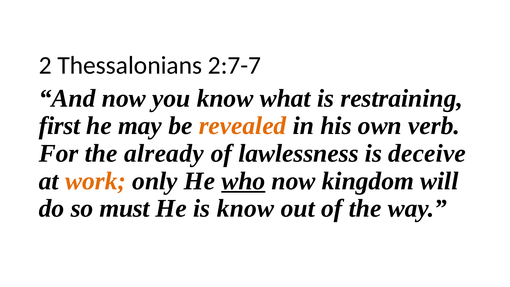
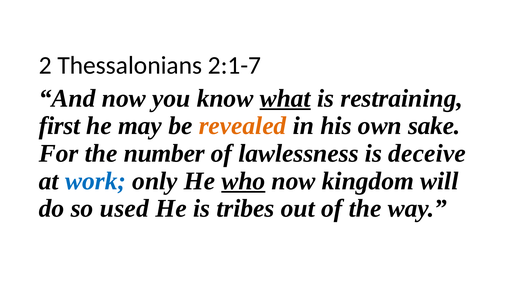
2:7-7: 2:7-7 -> 2:1-7
what underline: none -> present
verb: verb -> sake
already: already -> number
work colour: orange -> blue
must: must -> used
is know: know -> tribes
